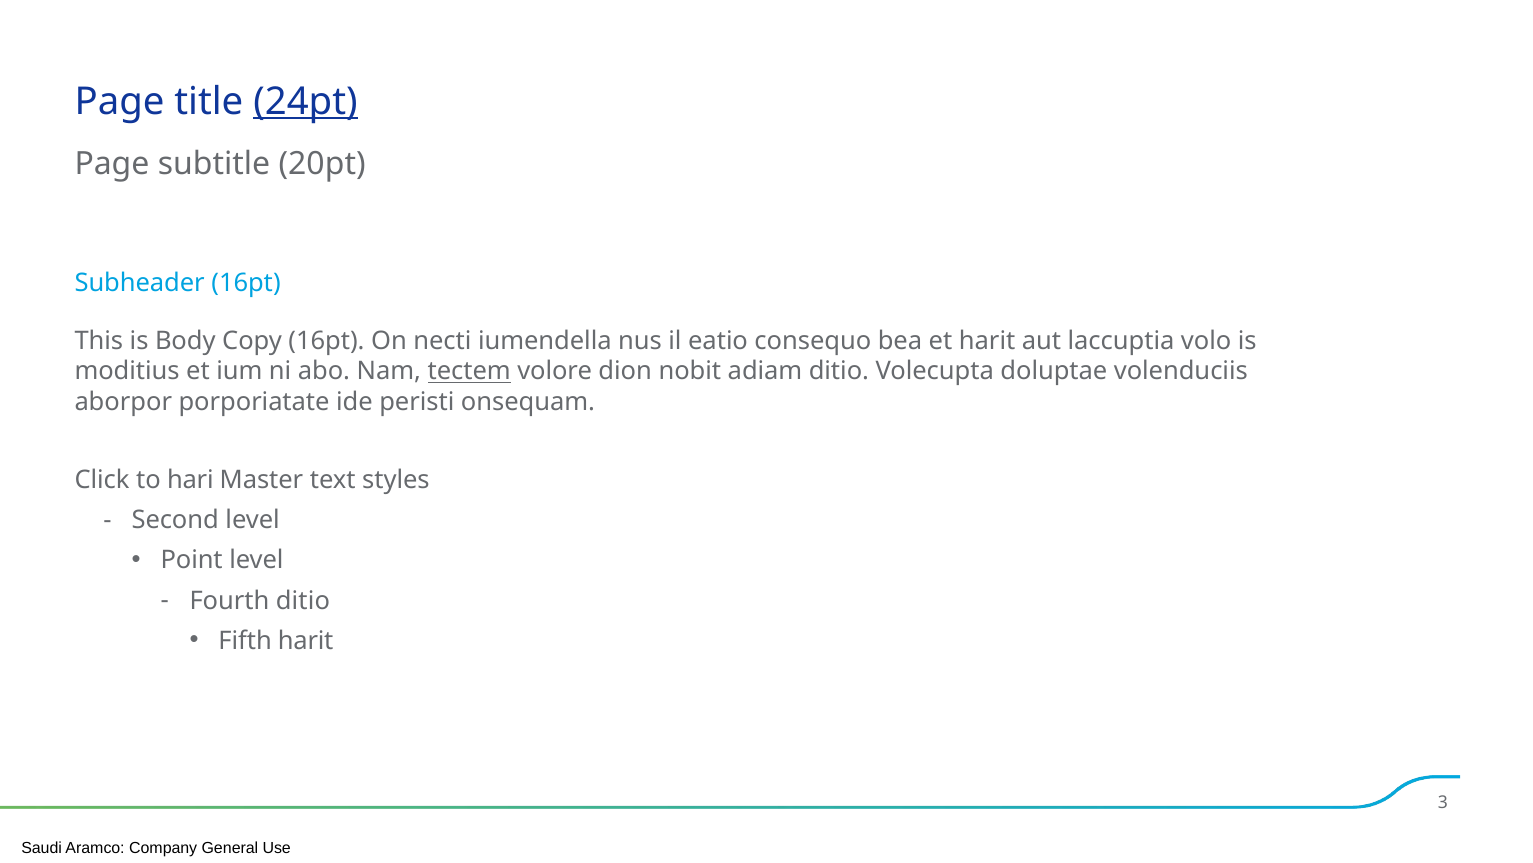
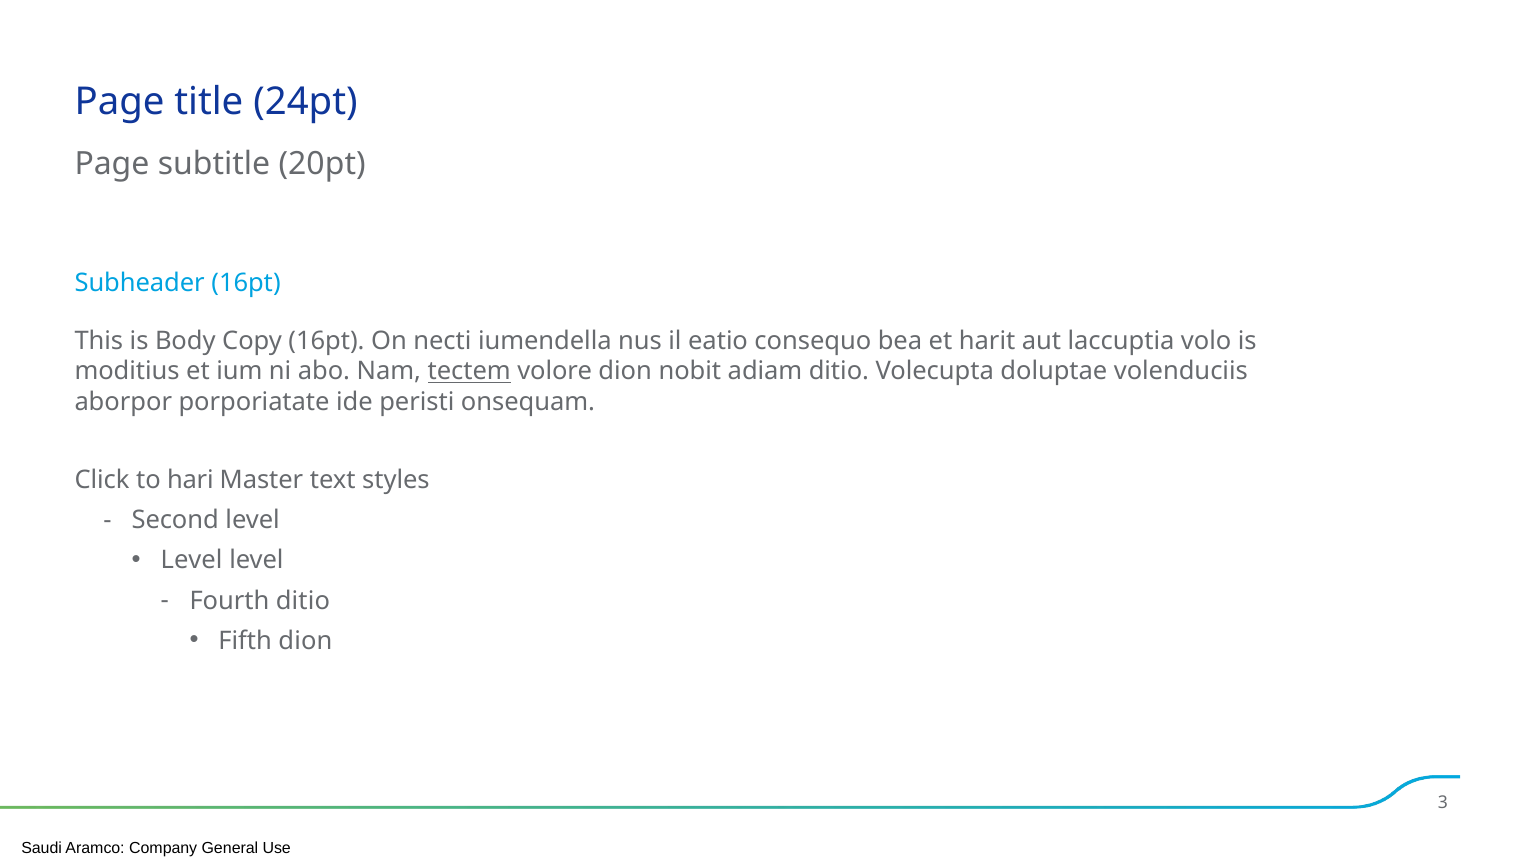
24pt underline: present -> none
Point at (192, 560): Point -> Level
Fifth harit: harit -> dion
